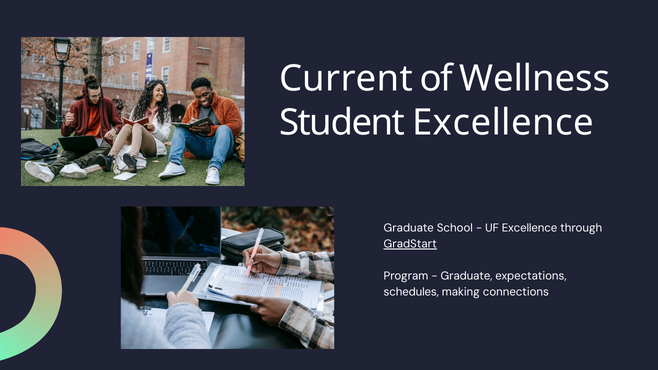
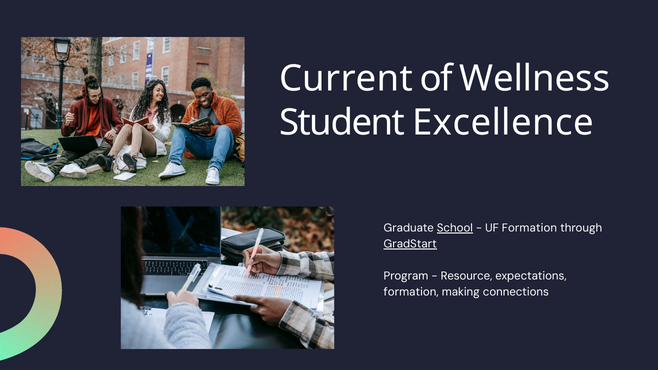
School underline: none -> present
UF Excellence: Excellence -> Formation
Graduate at (467, 276): Graduate -> Resource
schedules at (411, 292): schedules -> formation
